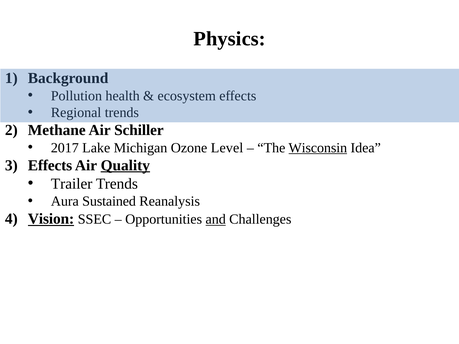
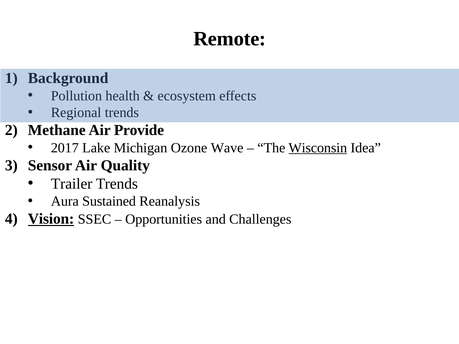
Physics: Physics -> Remote
Schiller: Schiller -> Provide
Level: Level -> Wave
Effects at (50, 166): Effects -> Sensor
Quality underline: present -> none
and underline: present -> none
